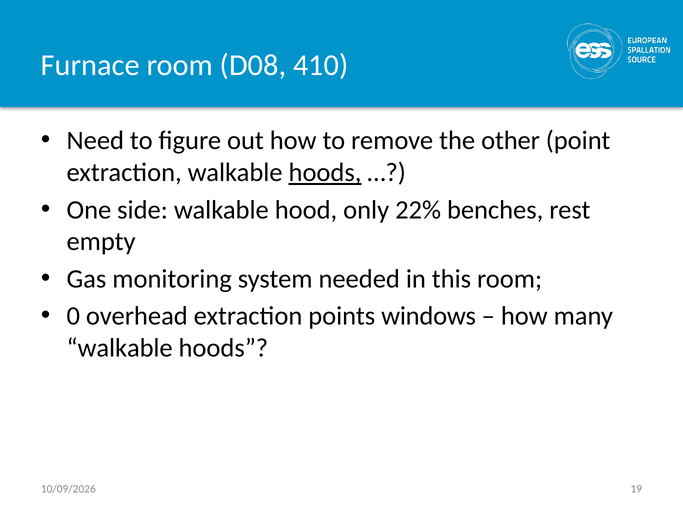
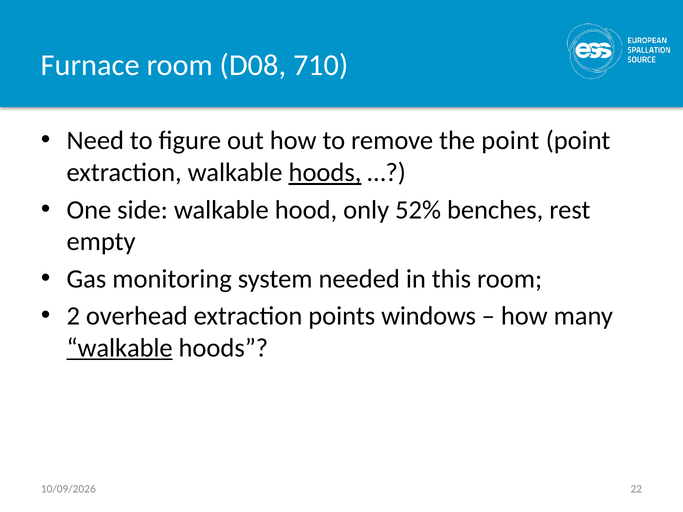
410: 410 -> 710
the other: other -> point
22%: 22% -> 52%
0: 0 -> 2
walkable at (120, 348) underline: none -> present
19: 19 -> 22
